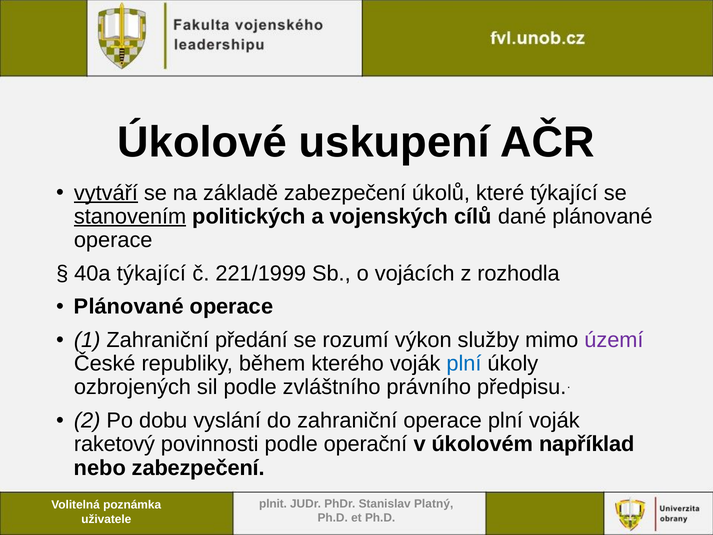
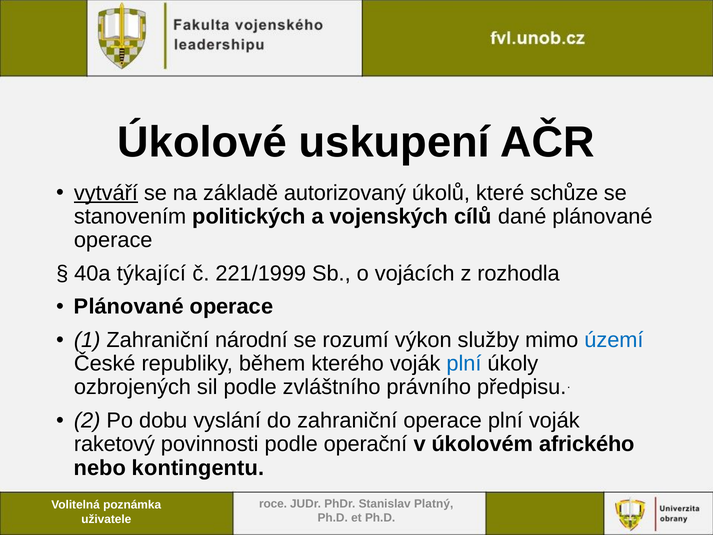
základě zabezpečení: zabezpečení -> autorizovaný
které týkající: týkající -> schůze
stanovením underline: present -> none
předání: předání -> národní
území colour: purple -> blue
například: například -> afrického
nebo zabezpečení: zabezpečení -> kontingentu
plnit: plnit -> roce
